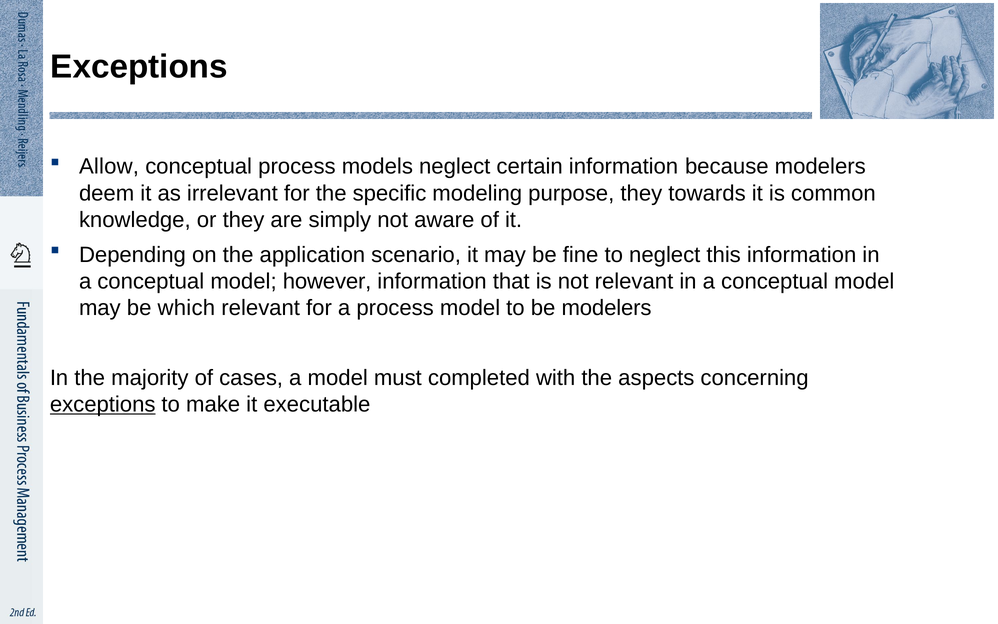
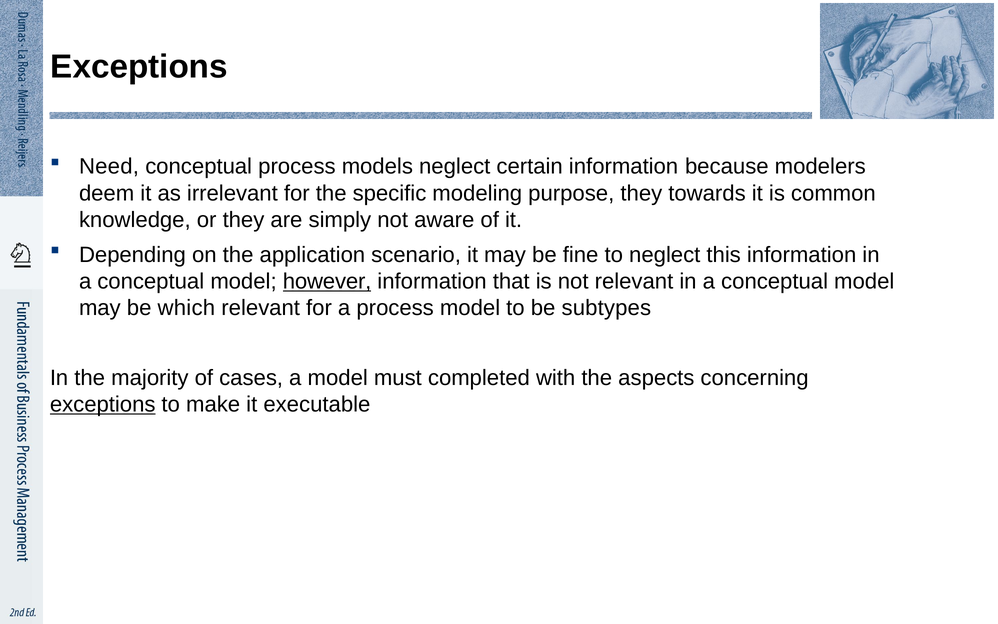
Allow: Allow -> Need
however underline: none -> present
be modelers: modelers -> subtypes
